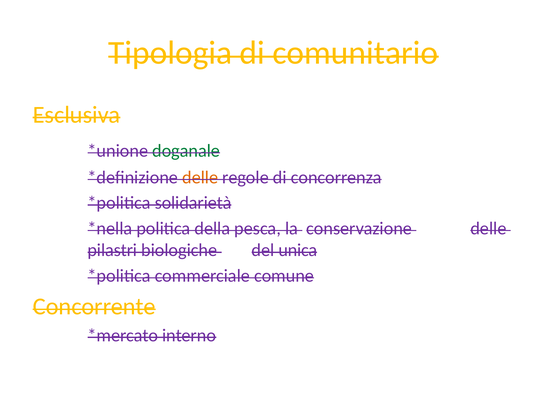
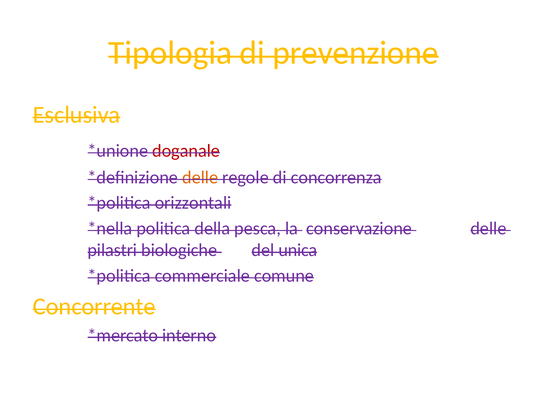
comunitario: comunitario -> prevenzione
doganale colour: green -> red
solidarietà: solidarietà -> orizzontali
